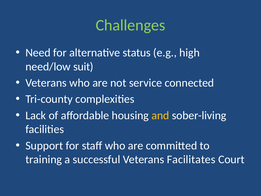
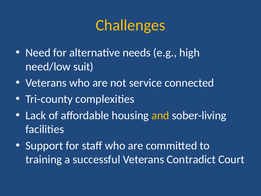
Challenges colour: light green -> yellow
status: status -> needs
Facilitates: Facilitates -> Contradict
